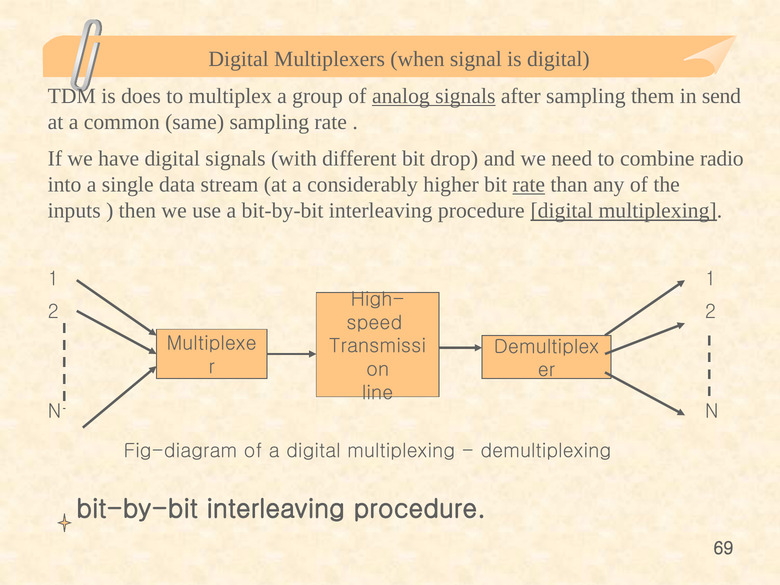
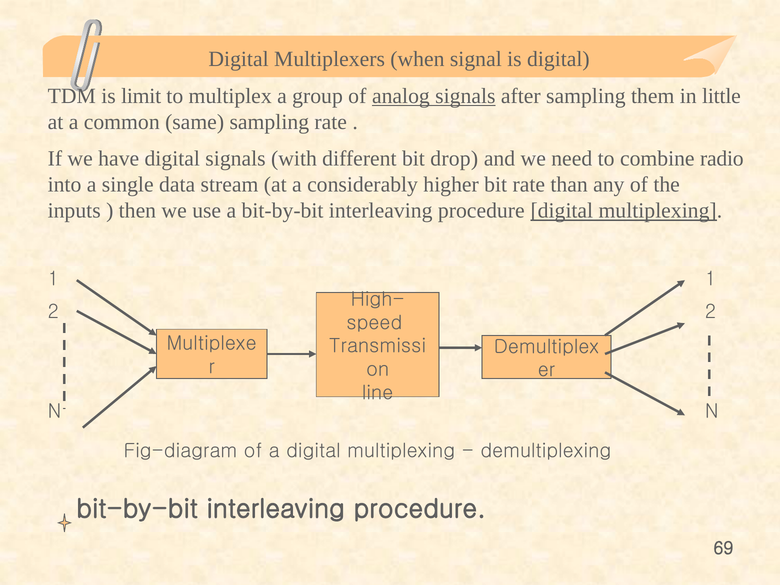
does: does -> limit
send: send -> little
rate at (529, 185) underline: present -> none
